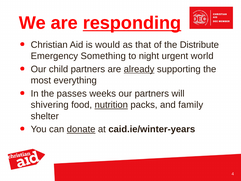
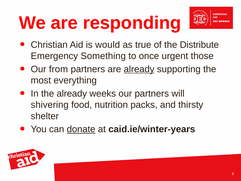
responding underline: present -> none
that: that -> true
night: night -> once
world: world -> those
child: child -> from
the passes: passes -> already
nutrition underline: present -> none
family: family -> thirsty
